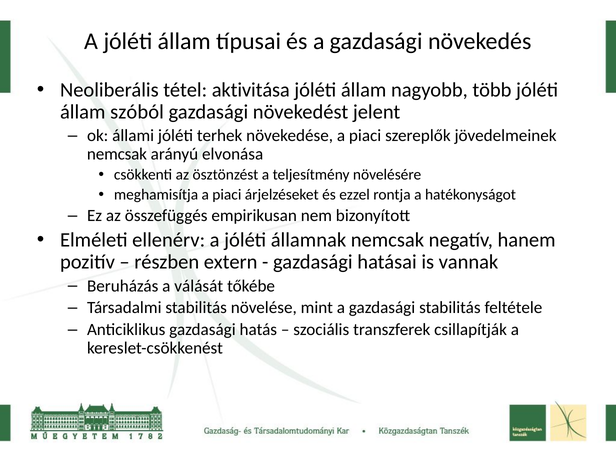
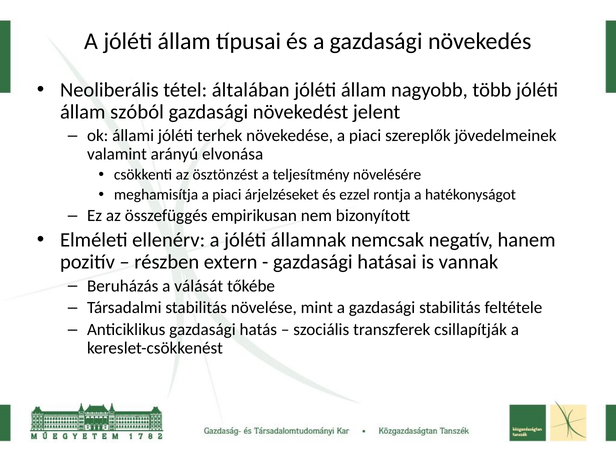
aktivitása: aktivitása -> általában
nemcsak at (117, 154): nemcsak -> valamint
